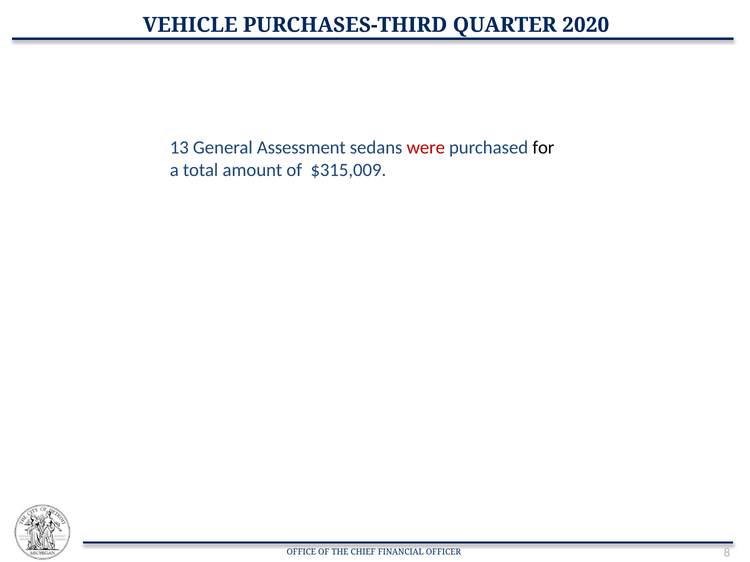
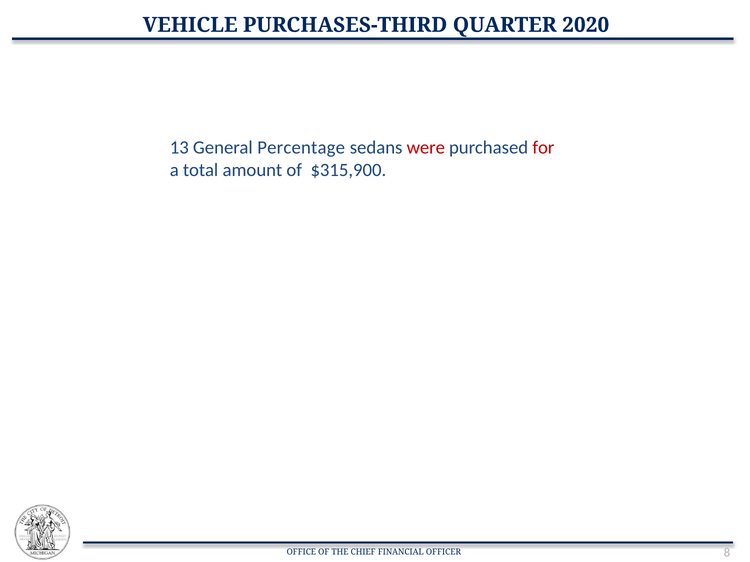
Assessment: Assessment -> Percentage
for colour: black -> red
$315,009: $315,009 -> $315,900
